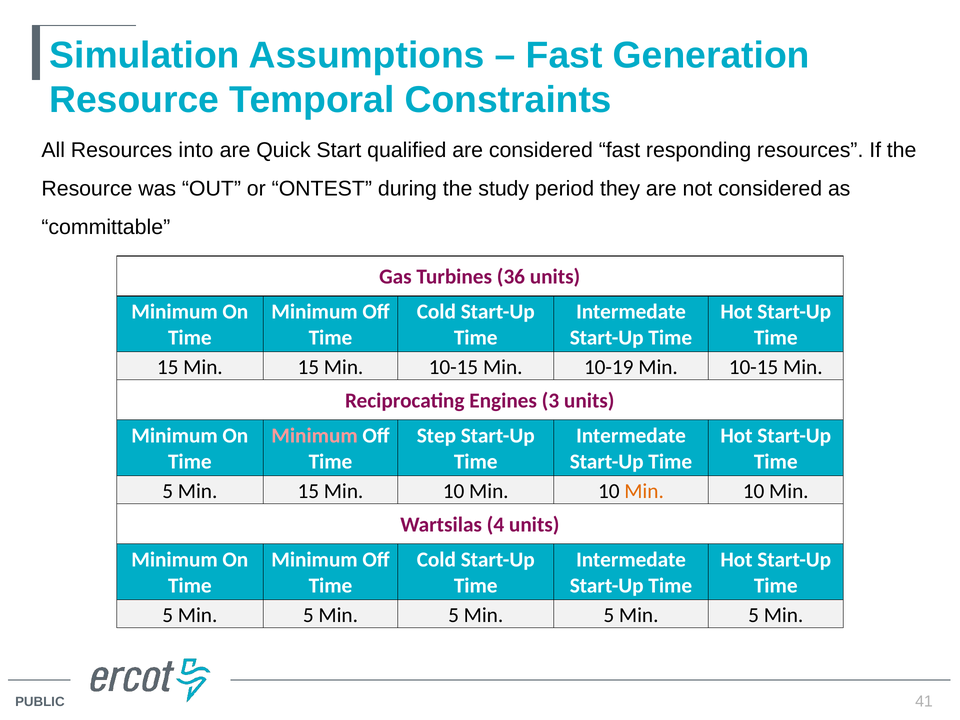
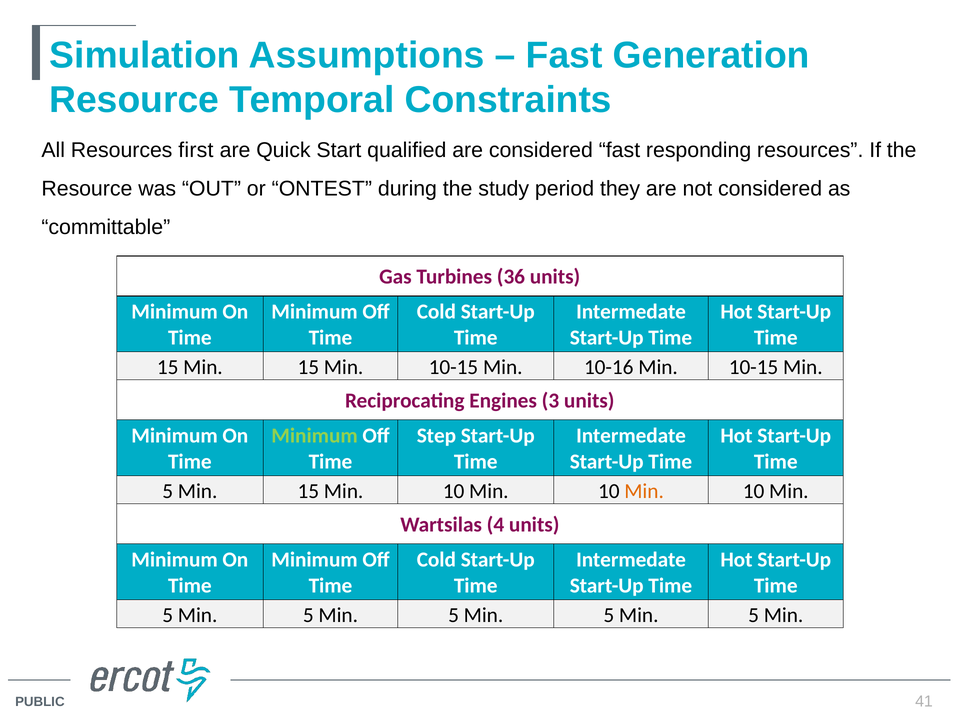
into: into -> first
10-19: 10-19 -> 10-16
Minimum at (315, 436) colour: pink -> light green
